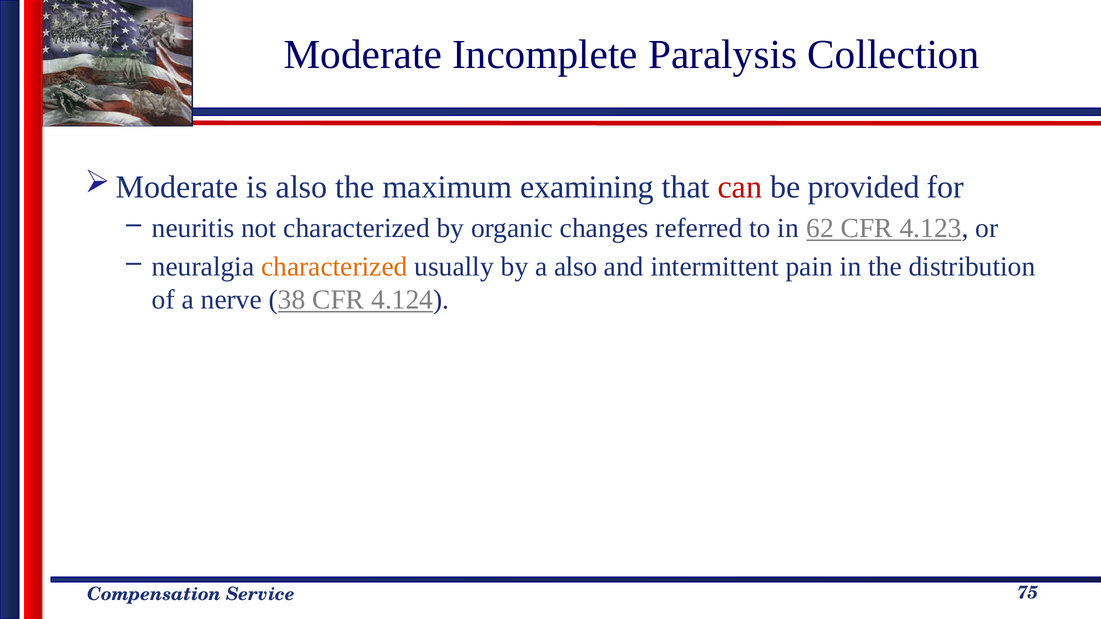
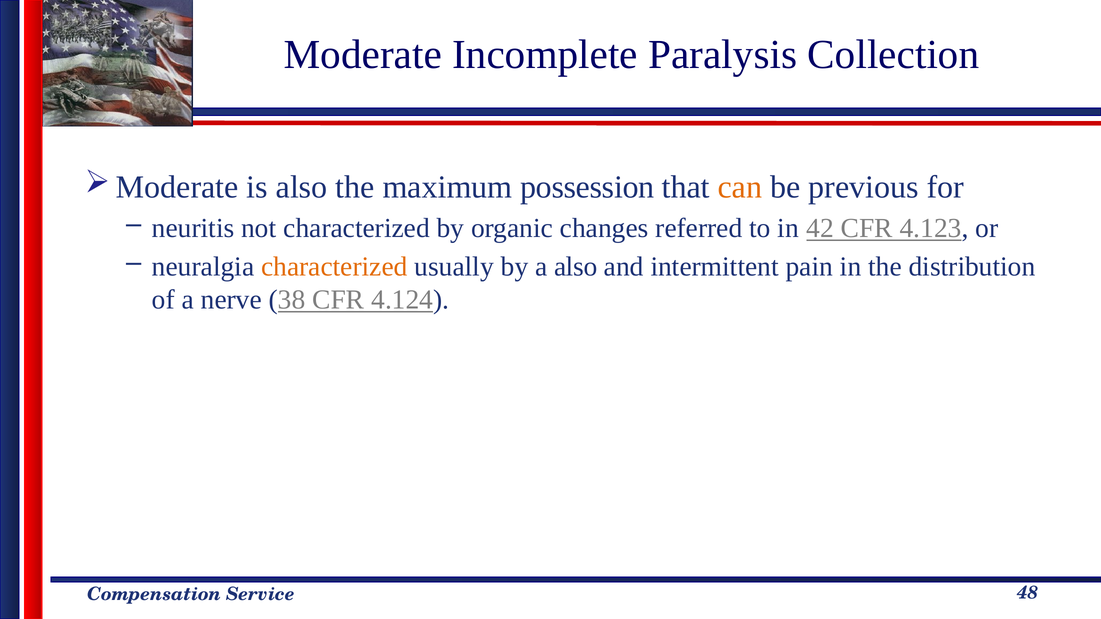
examining: examining -> possession
can colour: red -> orange
provided: provided -> previous
62: 62 -> 42
75: 75 -> 48
